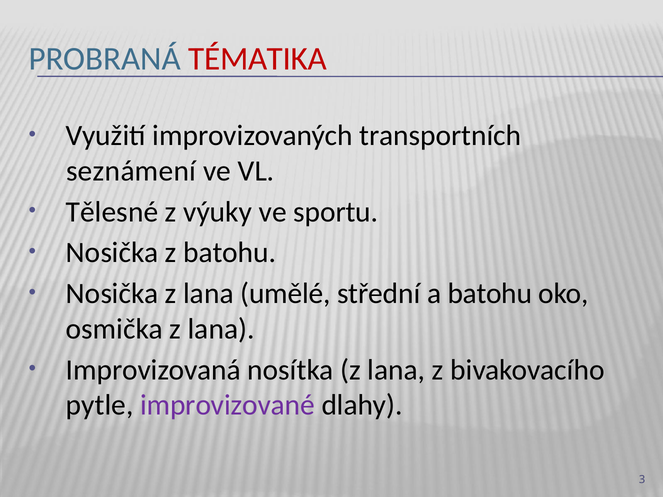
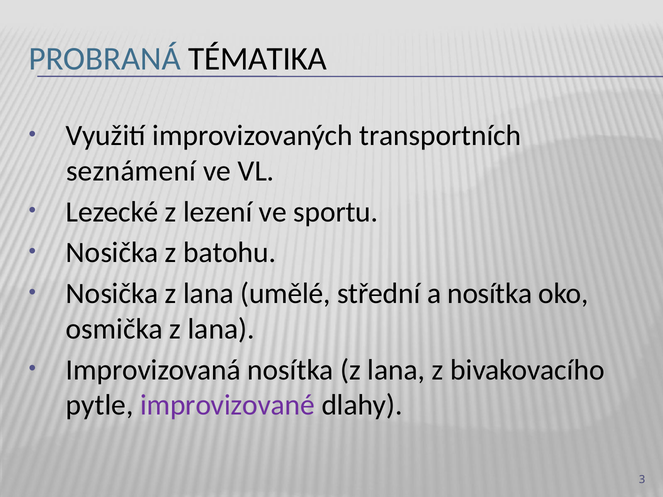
TÉMATIKA colour: red -> black
Tělesné: Tělesné -> Lezecké
výuky: výuky -> lezení
a batohu: batohu -> nosítka
